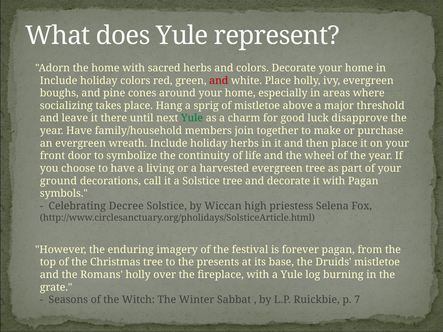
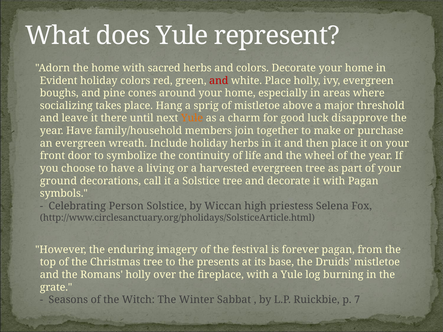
Include at (59, 81): Include -> Evident
Yule at (192, 118) colour: green -> orange
Decree: Decree -> Person
